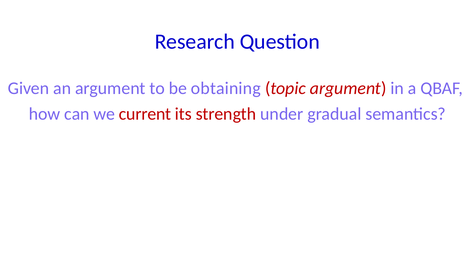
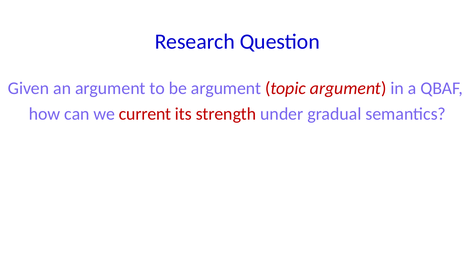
be obtaining: obtaining -> argument
